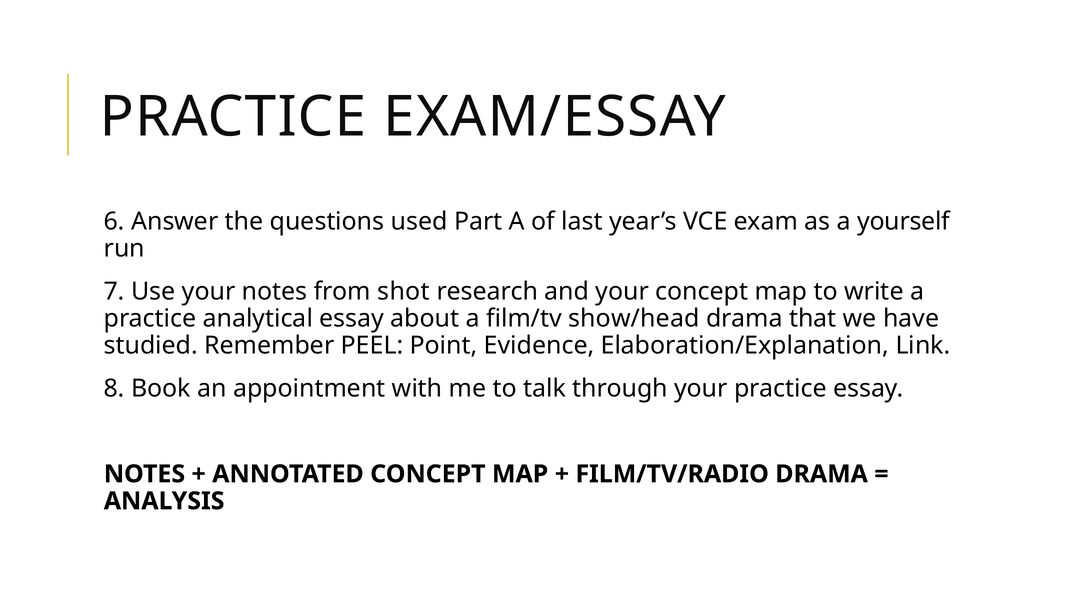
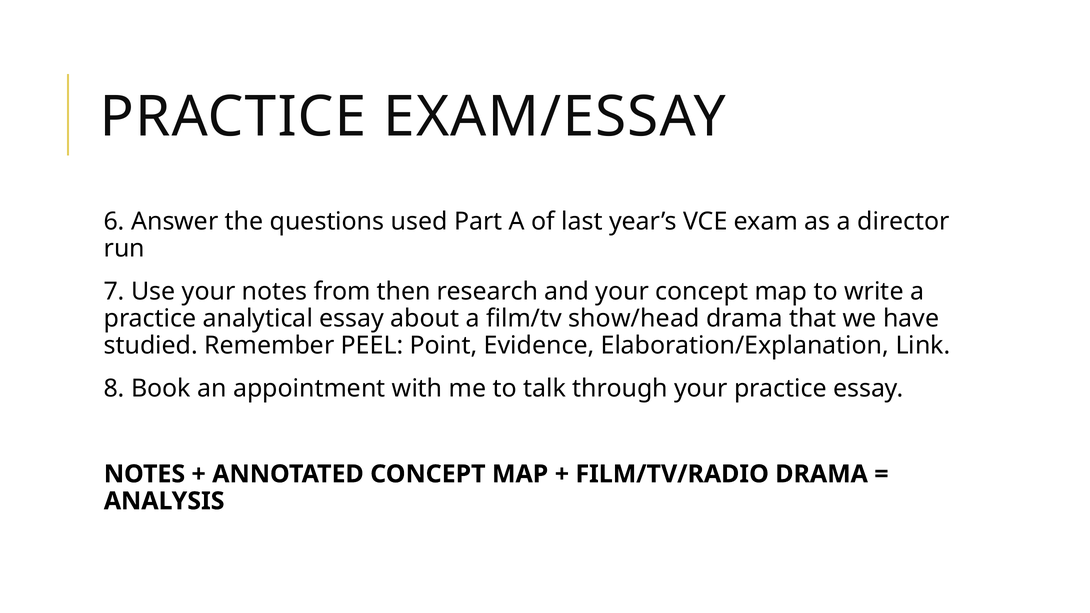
yourself: yourself -> director
shot: shot -> then
